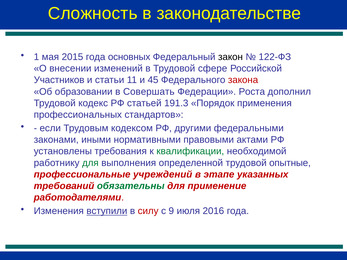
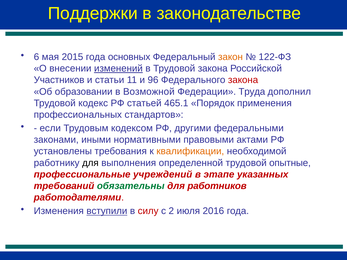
Сложность: Сложность -> Поддержки
1: 1 -> 6
закон colour: black -> orange
изменений underline: none -> present
Трудовой сфере: сфере -> закона
45: 45 -> 96
Совершать: Совершать -> Возможной
Роста: Роста -> Труда
191.3: 191.3 -> 465.1
квалификации colour: green -> orange
для at (90, 163) colour: green -> black
применение: применение -> работников
9: 9 -> 2
